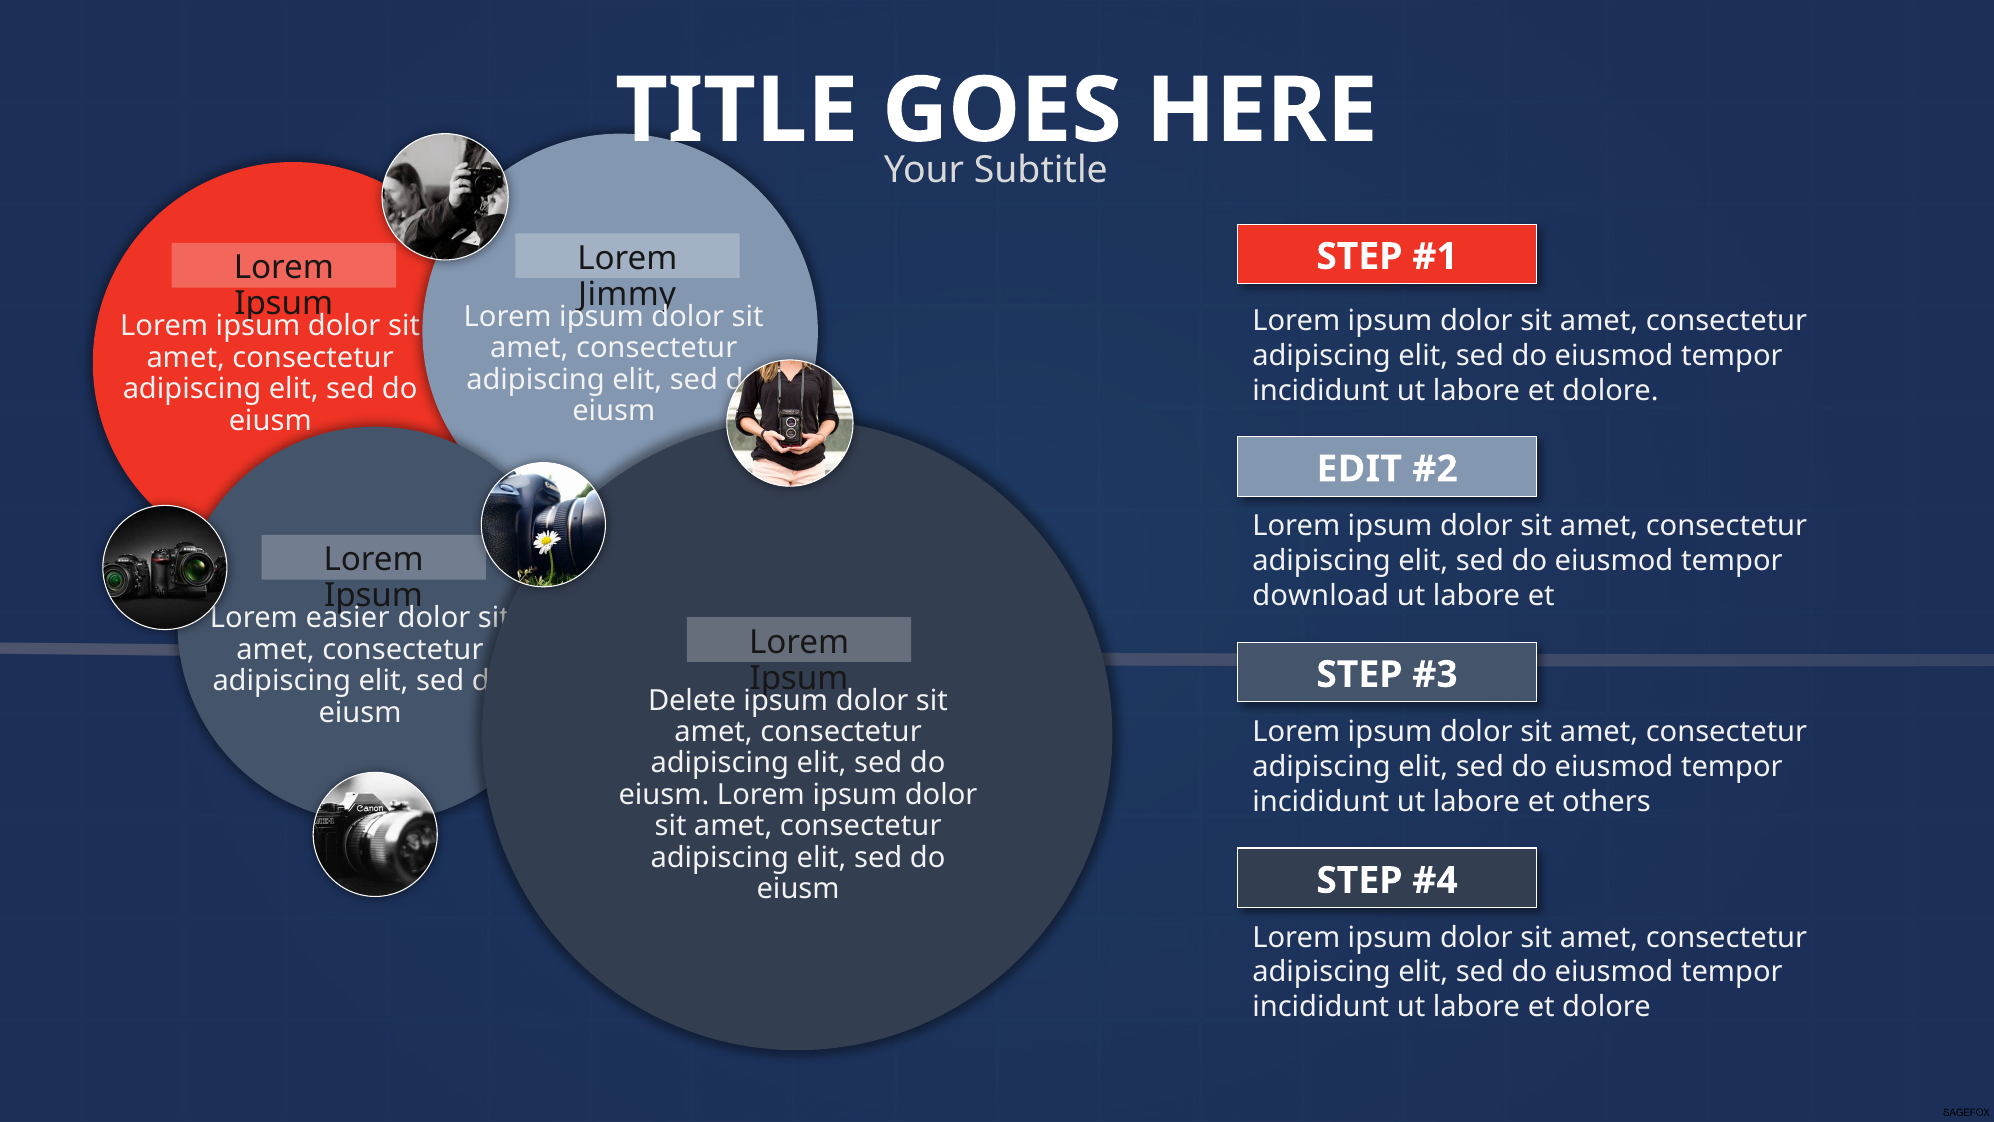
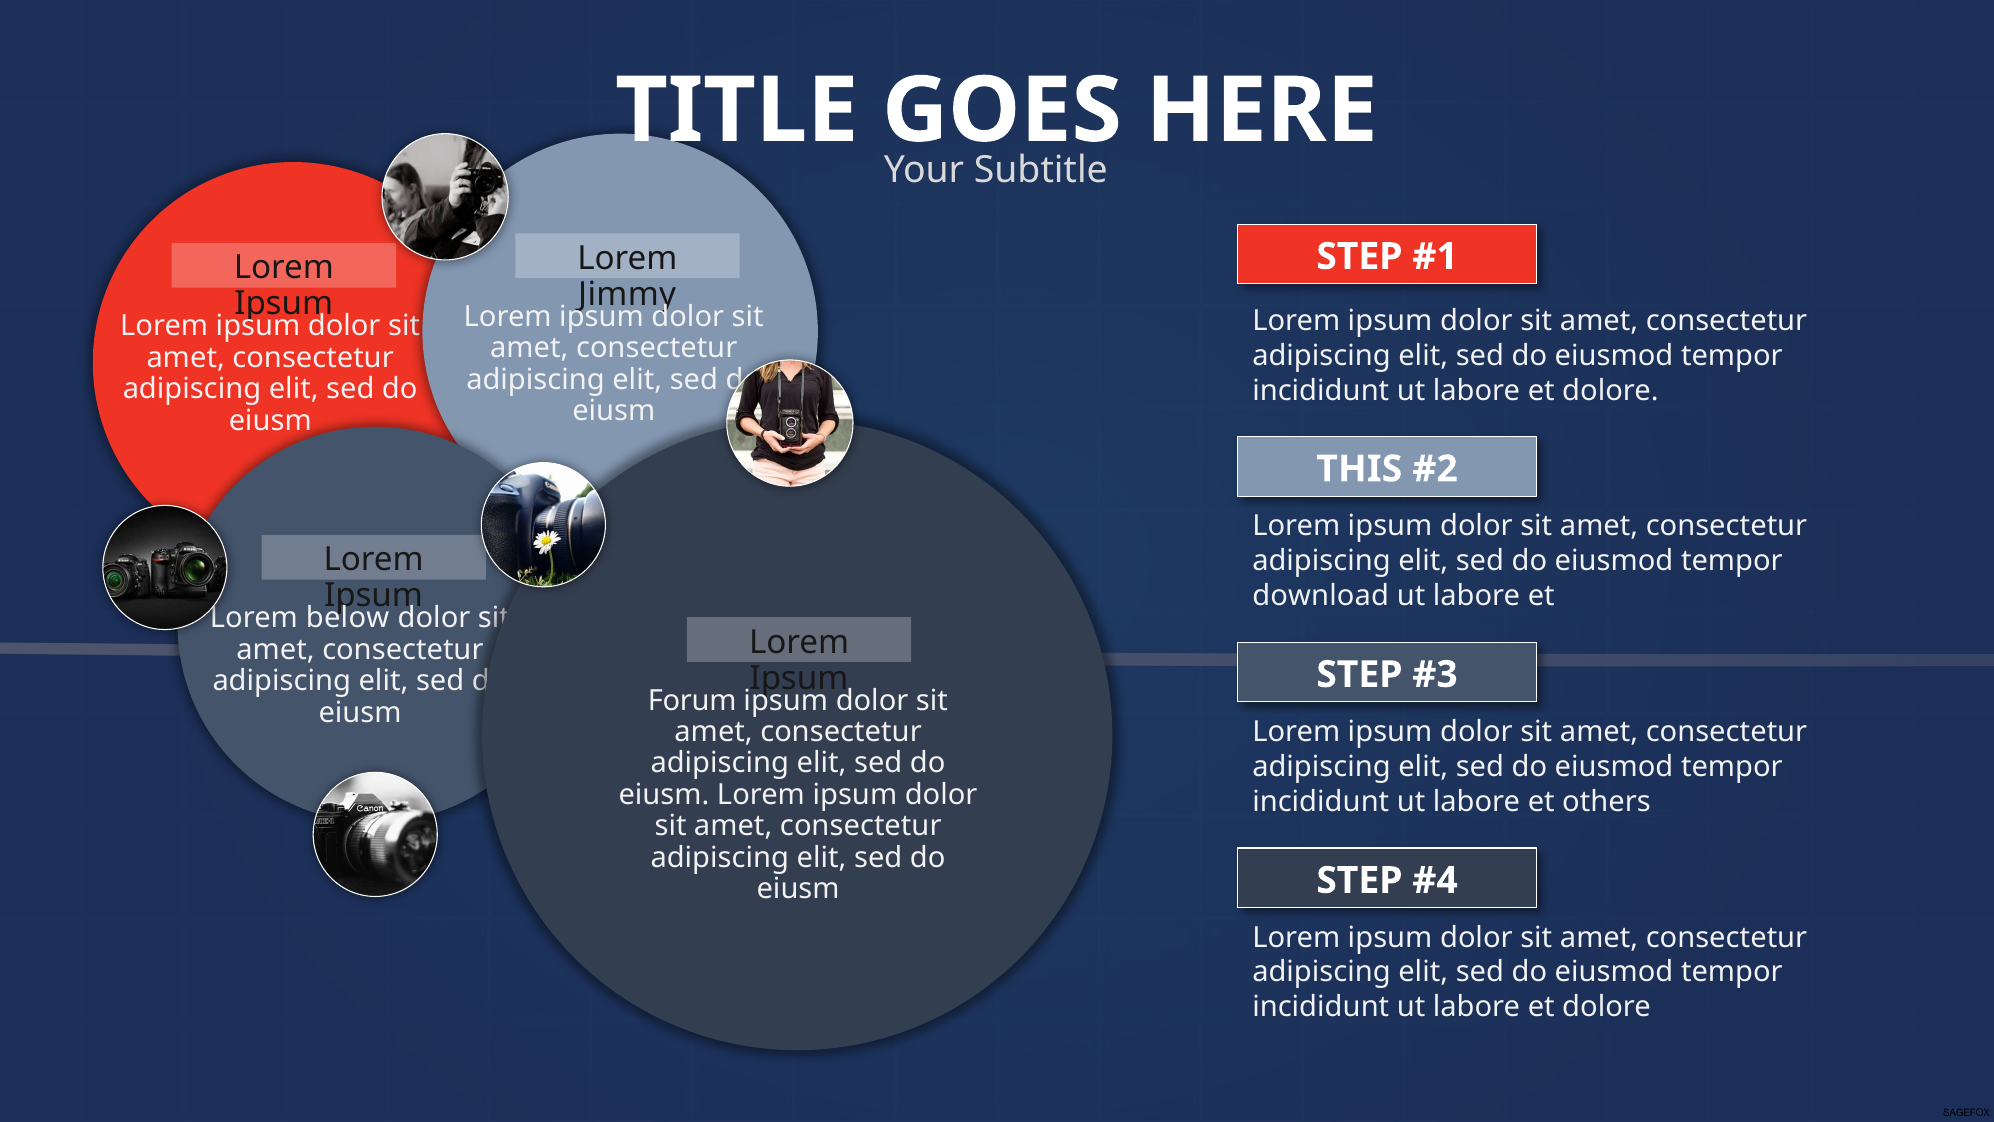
EDIT: EDIT -> THIS
easier: easier -> below
Delete: Delete -> Forum
